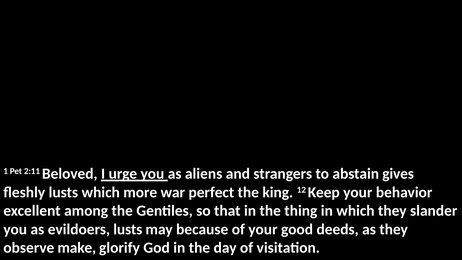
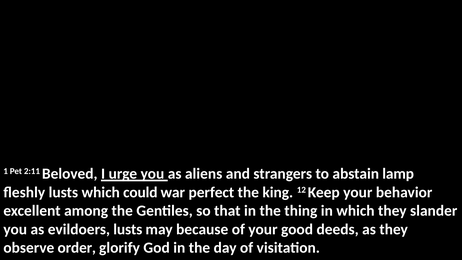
gives: gives -> lamp
more: more -> could
make: make -> order
